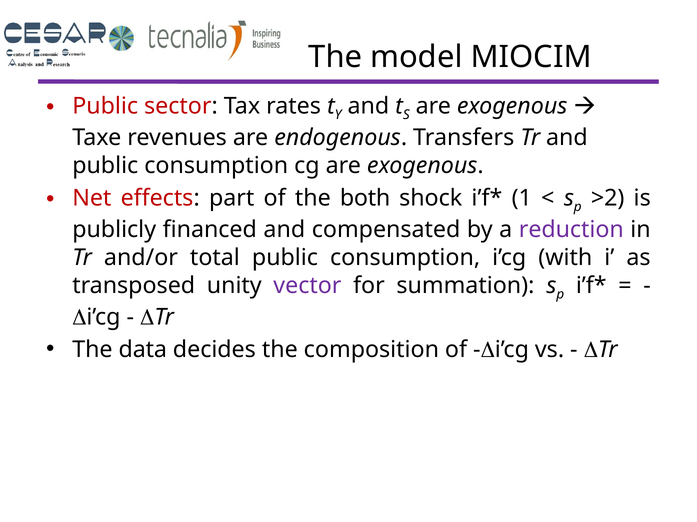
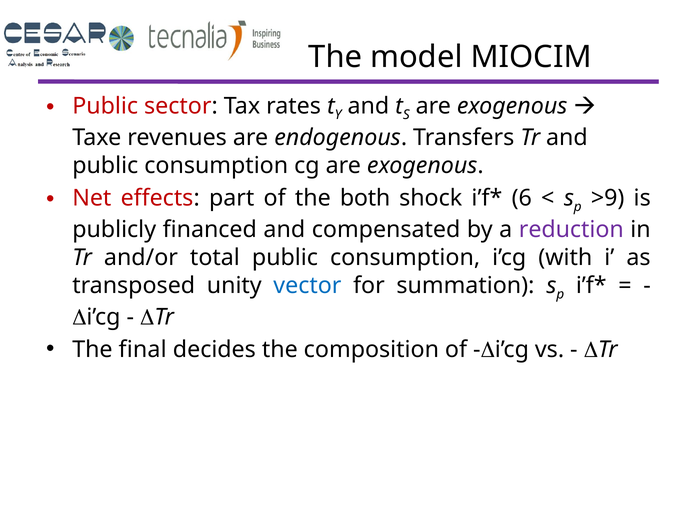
1: 1 -> 6
>2: >2 -> >9
vector colour: purple -> blue
data: data -> final
